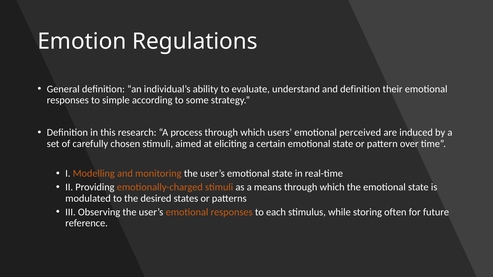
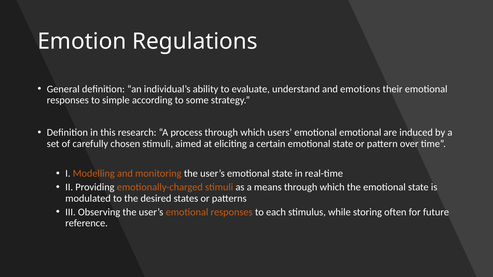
and definition: definition -> emotions
emotional perceived: perceived -> emotional
